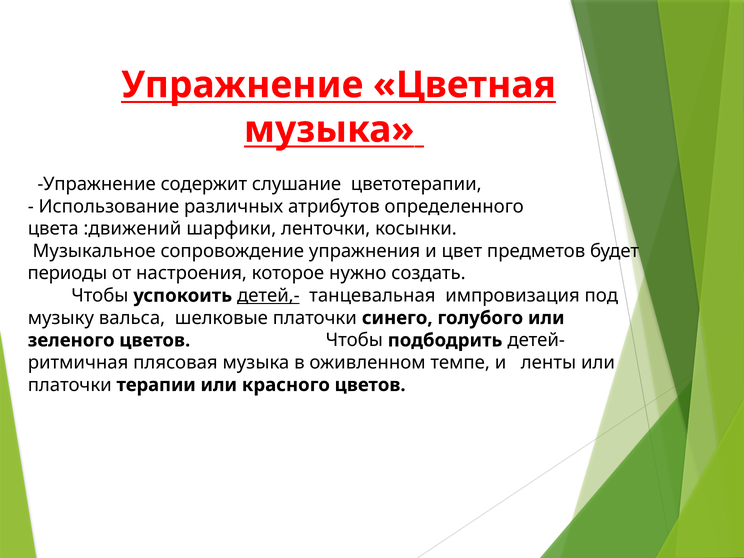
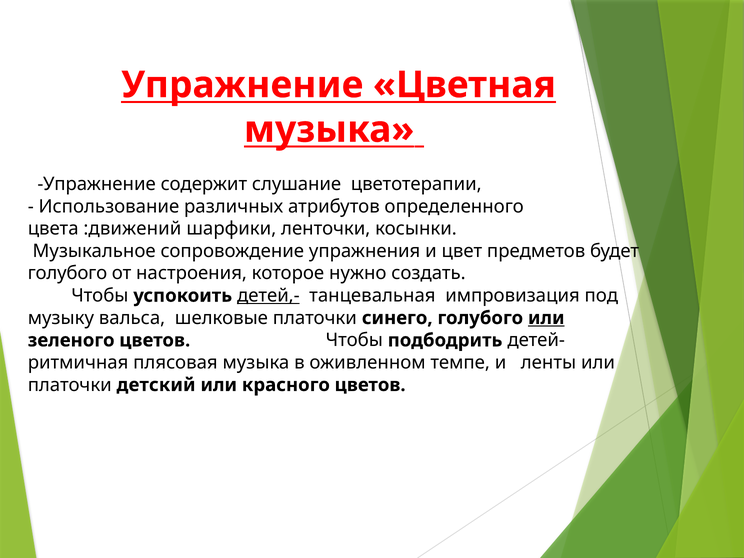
периоды at (67, 273): периоды -> голубого
или at (546, 318) underline: none -> present
терапии: терапии -> детский
